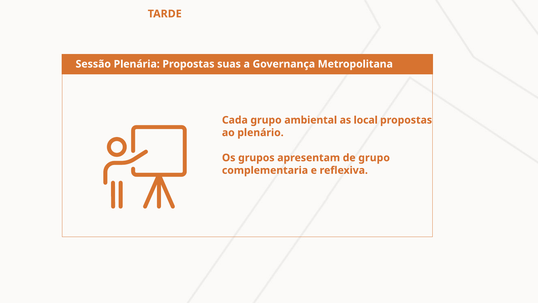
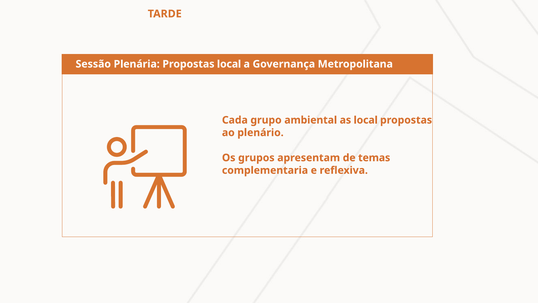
Propostas suas: suas -> local
de grupo: grupo -> temas
